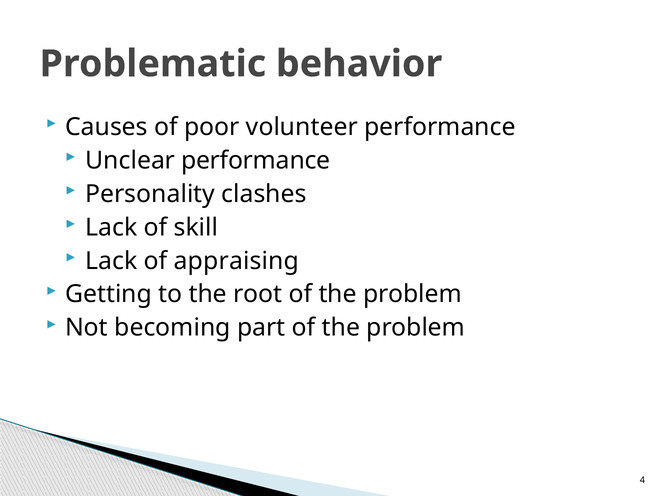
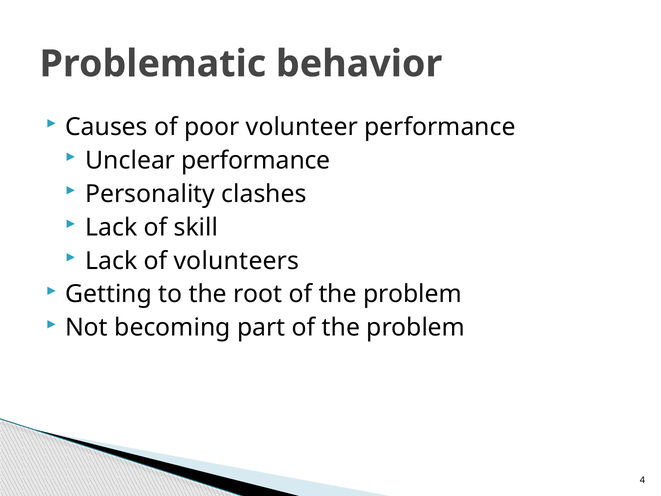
appraising: appraising -> volunteers
